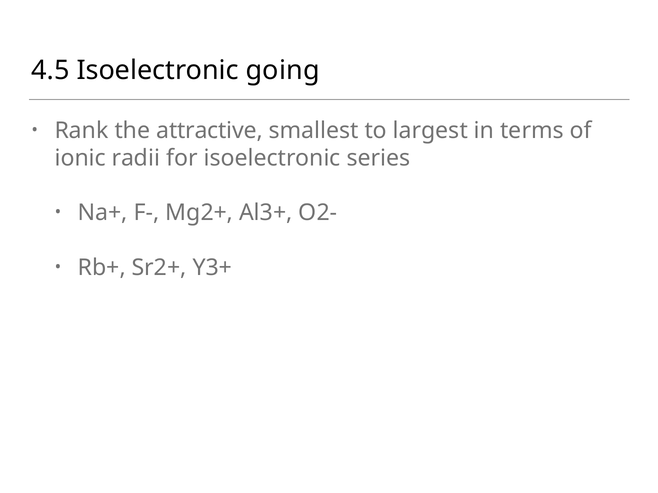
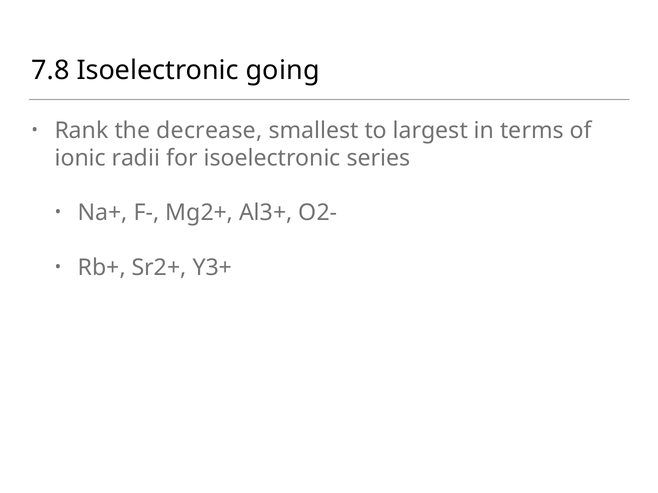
4.5: 4.5 -> 7.8
attractive: attractive -> decrease
